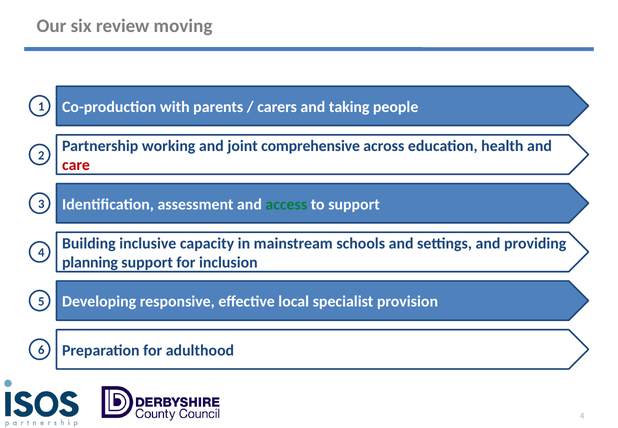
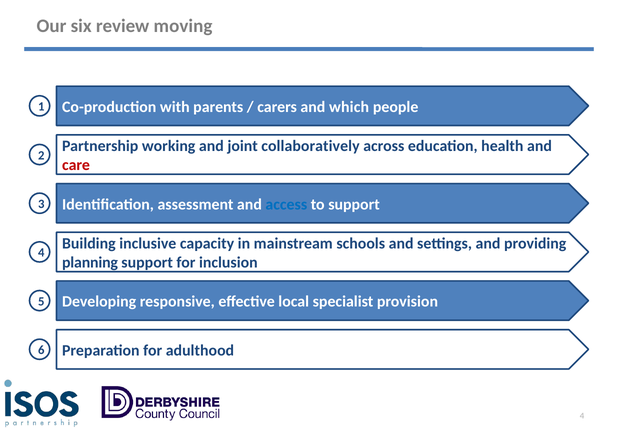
taking: taking -> which
comprehensive: comprehensive -> collaboratively
access colour: green -> blue
